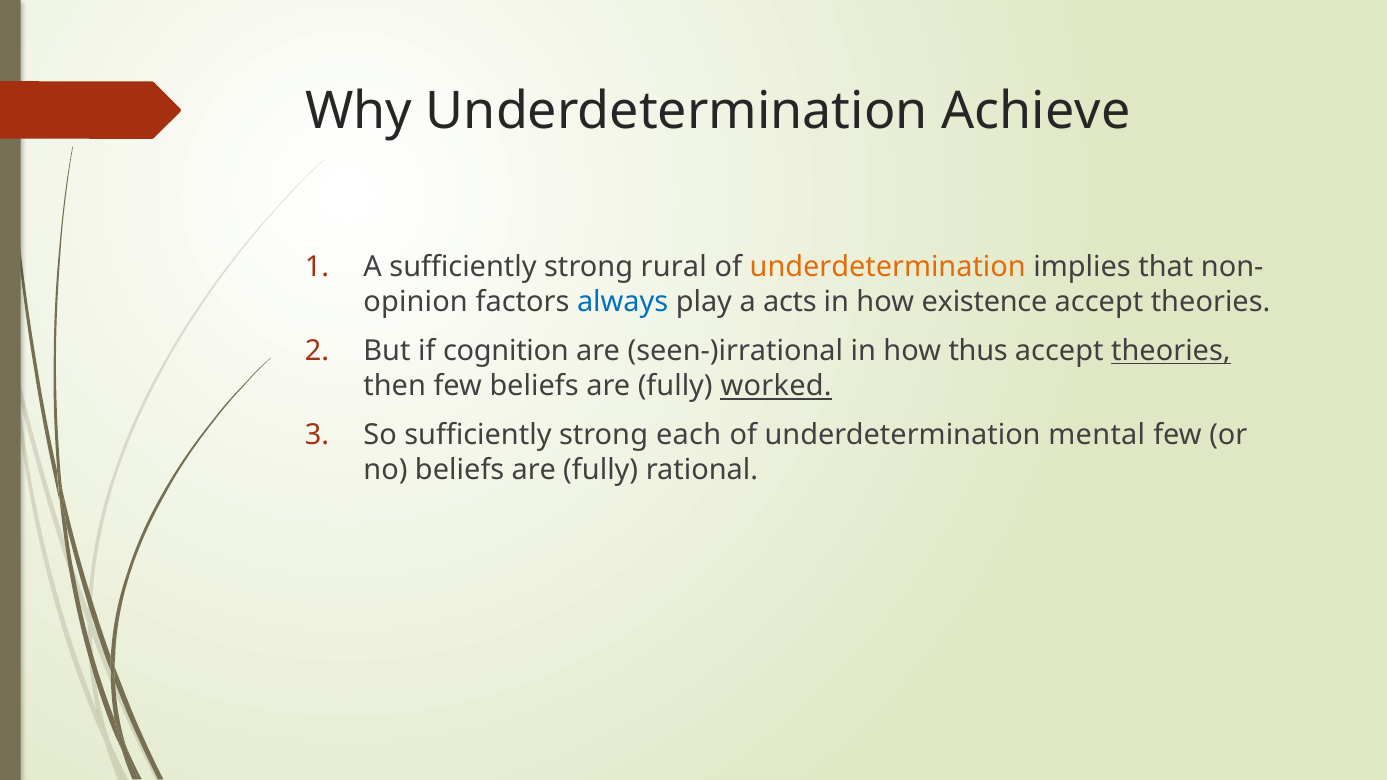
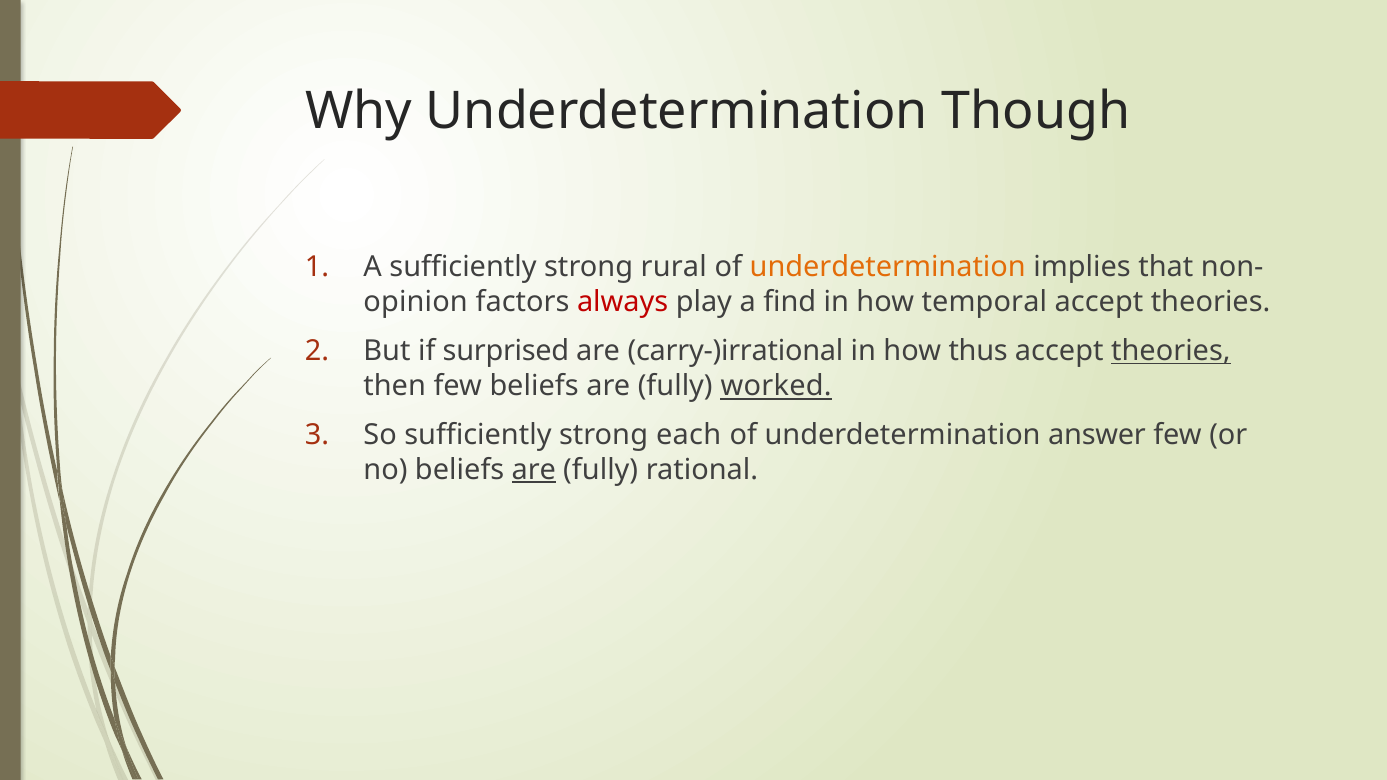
Achieve: Achieve -> Though
always colour: blue -> red
acts: acts -> find
existence: existence -> temporal
cognition: cognition -> surprised
seen-)irrational: seen-)irrational -> carry-)irrational
mental: mental -> answer
are at (534, 470) underline: none -> present
